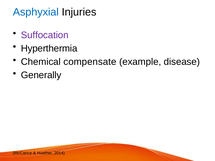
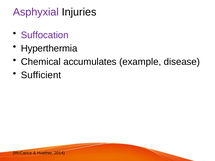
Asphyxial colour: blue -> purple
compensate: compensate -> accumulates
Generally: Generally -> Sufficient
